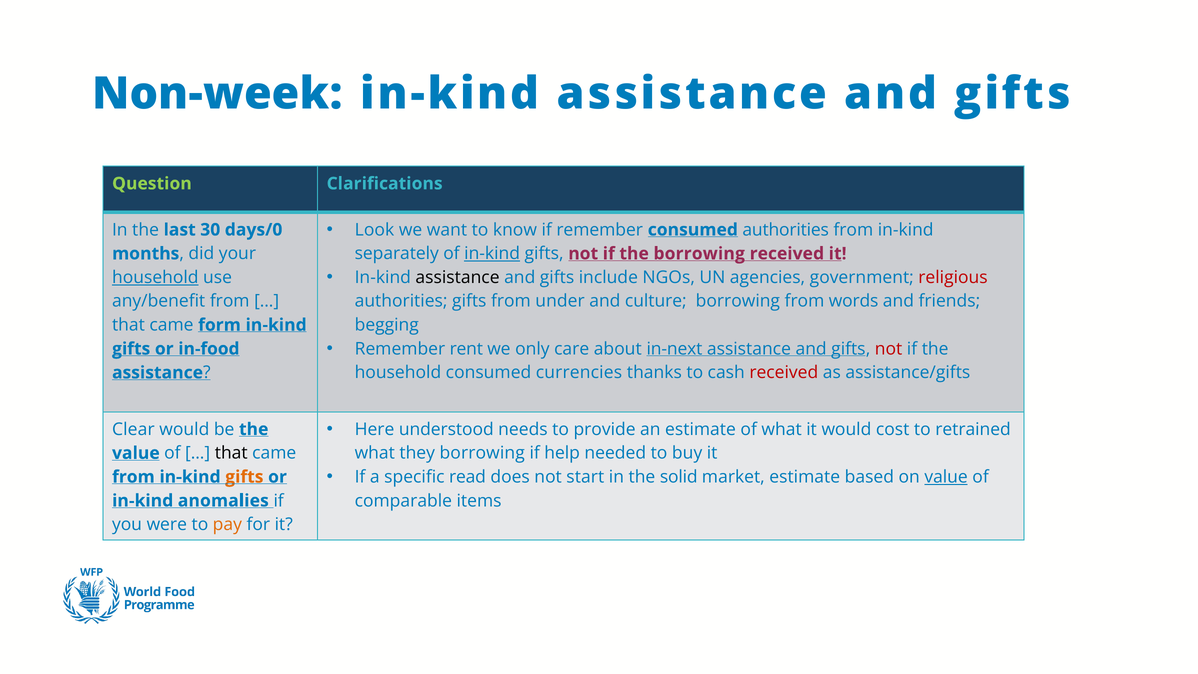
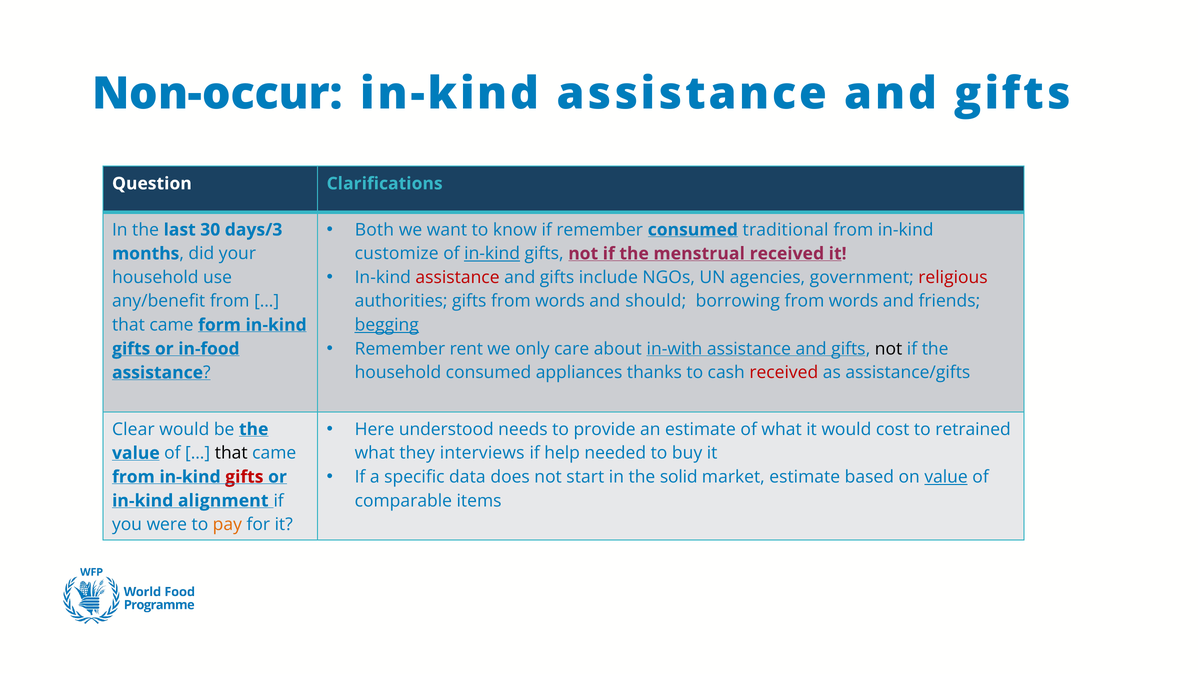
Non-week: Non-week -> Non-occur
Question colour: light green -> white
Look: Look -> Both
consumed authorities: authorities -> traditional
days/0: days/0 -> days/3
separately: separately -> customize
the borrowing: borrowing -> menstrual
assistance at (458, 277) colour: black -> red
household at (155, 277) underline: present -> none
gifts from under: under -> words
culture: culture -> should
begging underline: none -> present
in-next: in-next -> in-with
not at (889, 349) colour: red -> black
currencies: currencies -> appliances
they borrowing: borrowing -> interviews
read: read -> data
gifts at (244, 477) colour: orange -> red
anomalies: anomalies -> alignment
